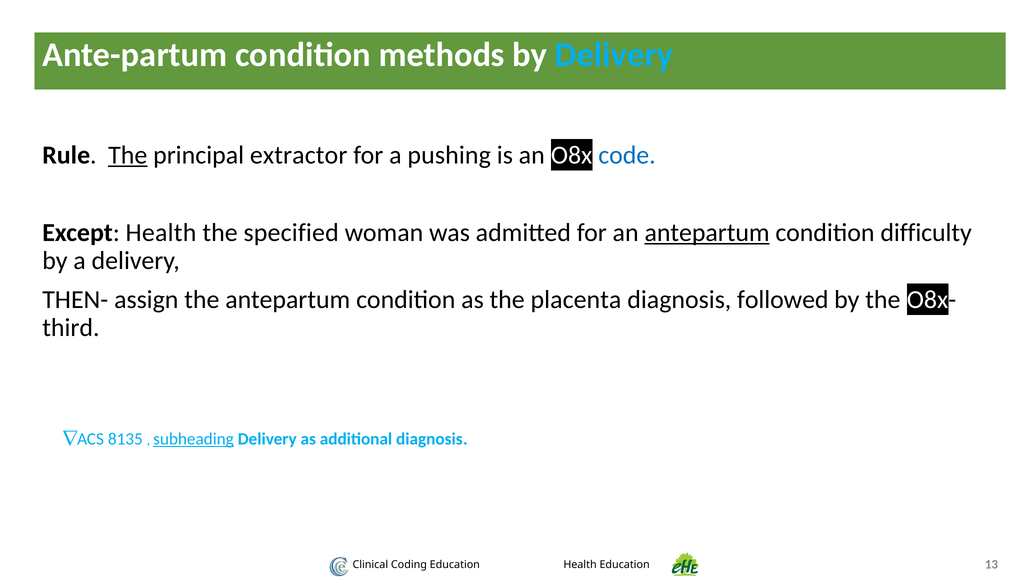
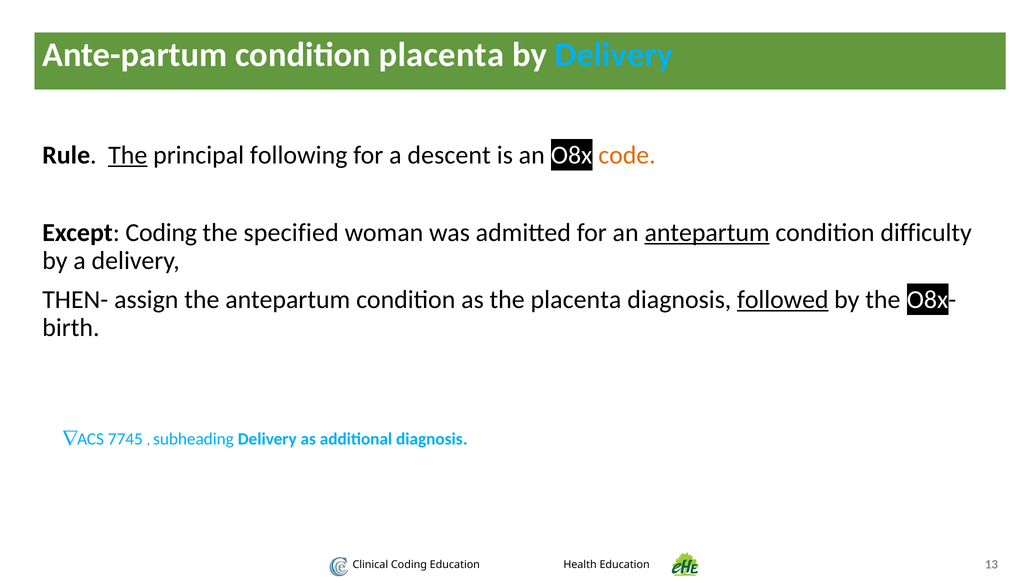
condition methods: methods -> placenta
extractor: extractor -> following
pushing: pushing -> descent
code colour: blue -> orange
Except Health: Health -> Coding
followed underline: none -> present
third: third -> birth
8135: 8135 -> 7745
subheading underline: present -> none
